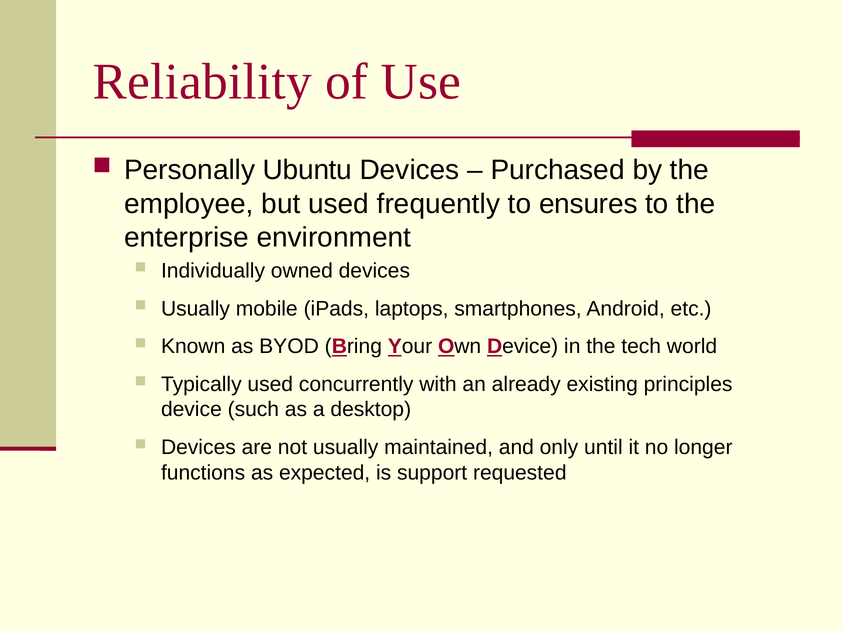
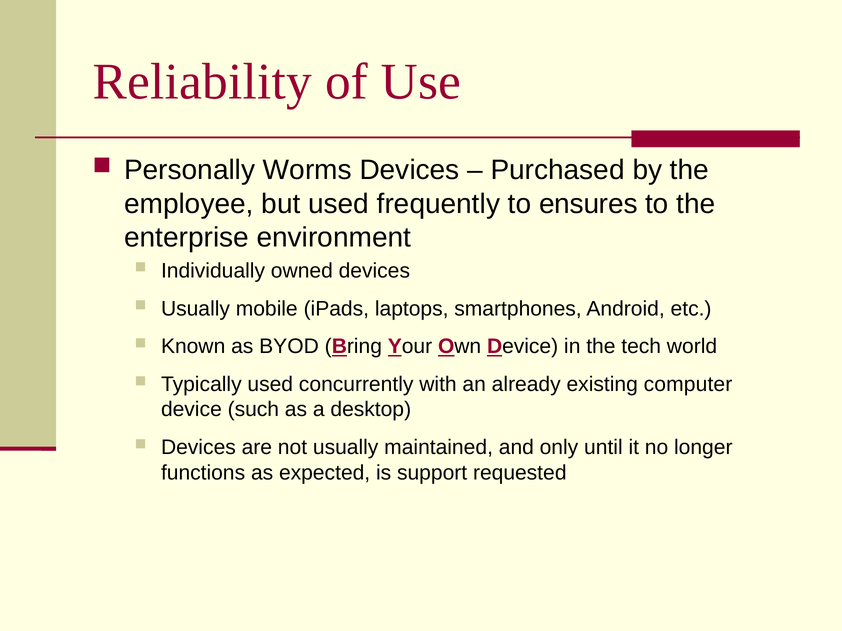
Ubuntu: Ubuntu -> Worms
principles: principles -> computer
